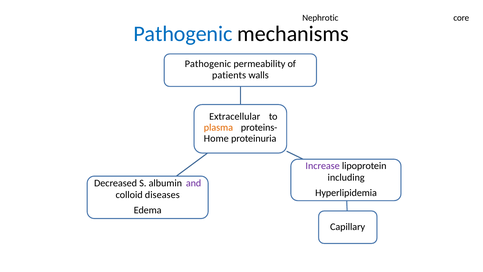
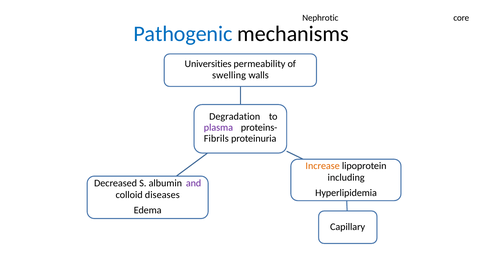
Pathogenic at (208, 64): Pathogenic -> Universities
patients: patients -> swelling
Extracellular: Extracellular -> Degradation
plasma colour: orange -> purple
Home: Home -> Fibrils
Increase colour: purple -> orange
